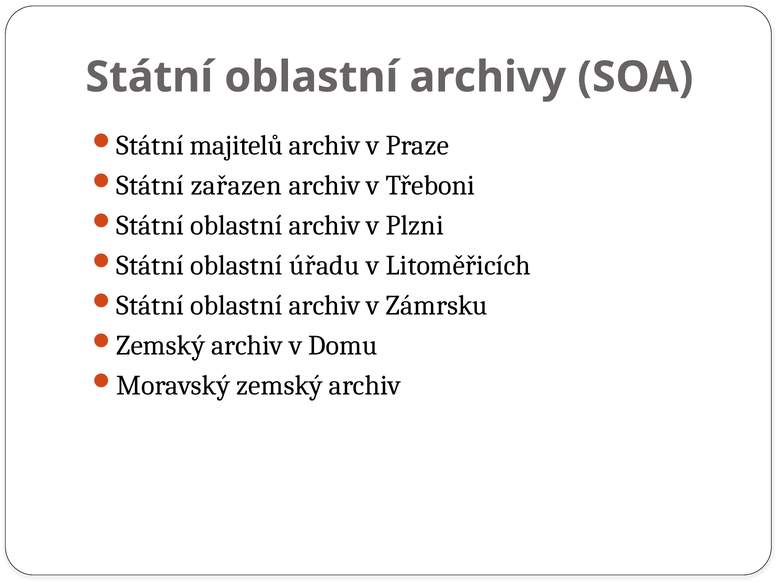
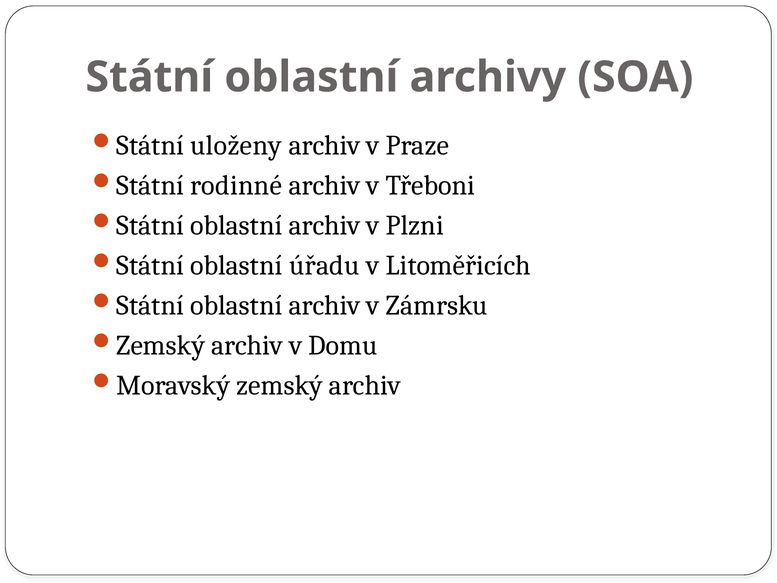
majitelů: majitelů -> uloženy
zařazen: zařazen -> rodinné
